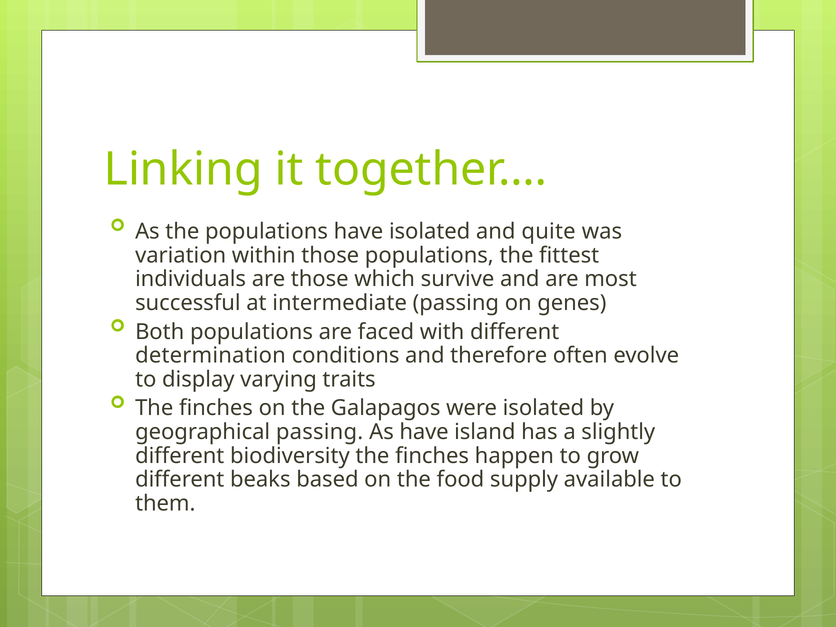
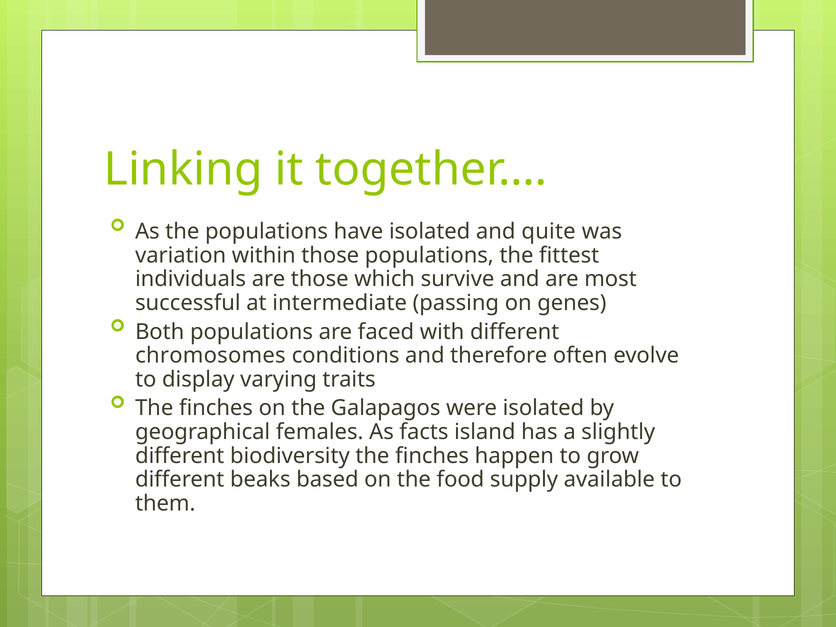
determination: determination -> chromosomes
geographical passing: passing -> females
As have: have -> facts
